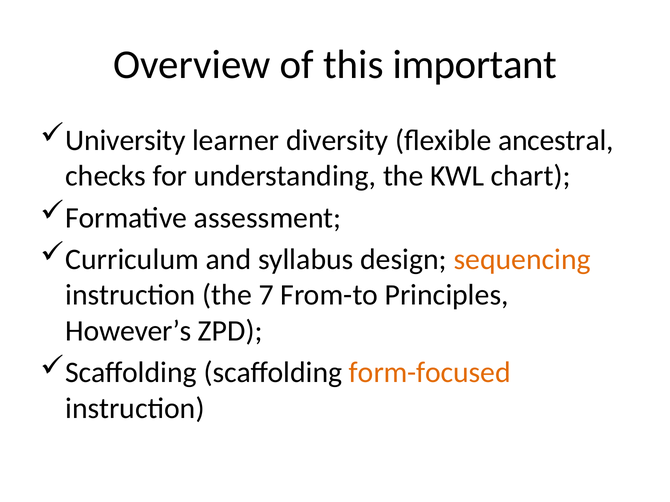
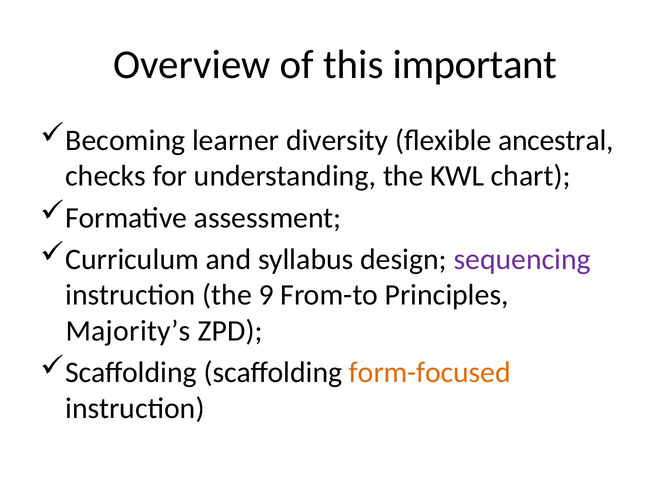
University: University -> Becoming
sequencing colour: orange -> purple
7: 7 -> 9
However’s: However’s -> Majority’s
